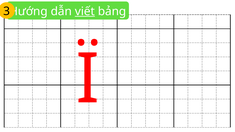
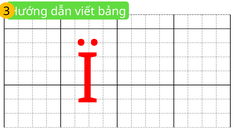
viết underline: present -> none
